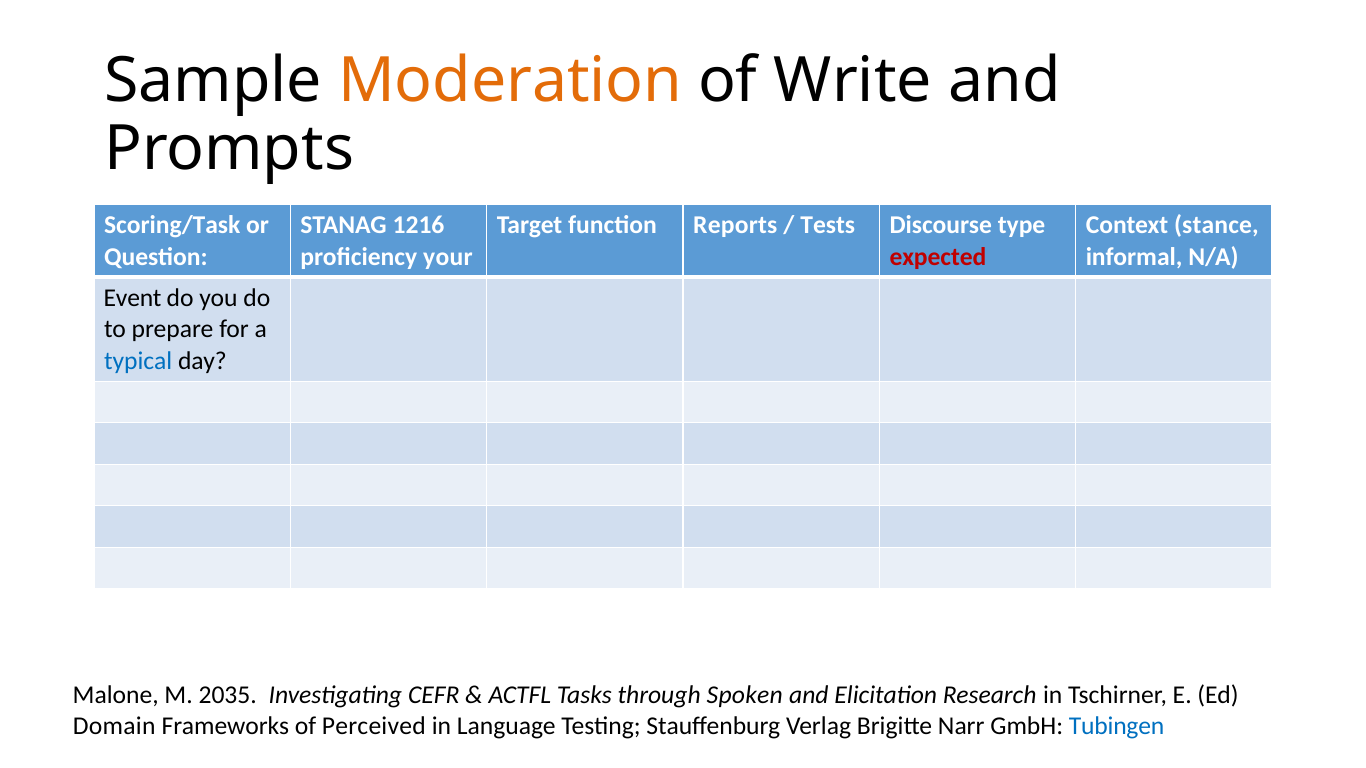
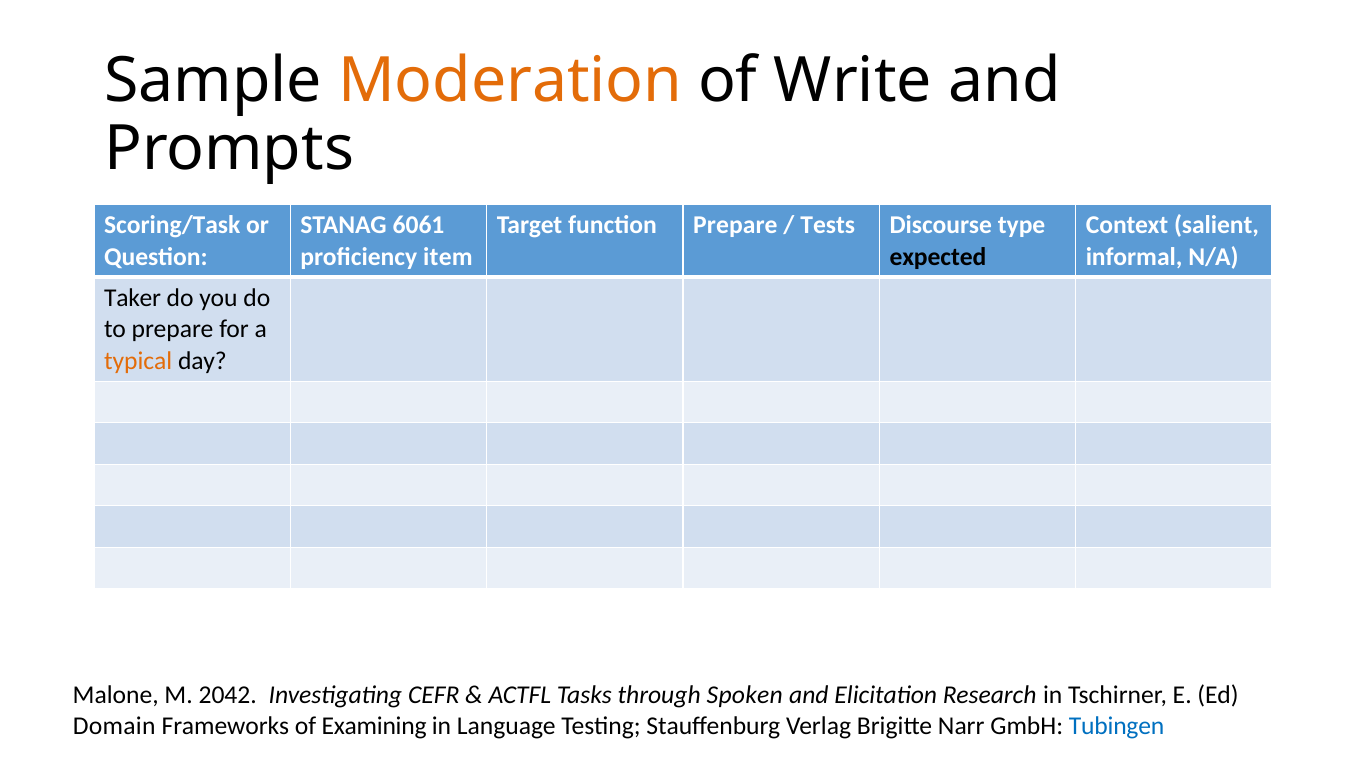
1216: 1216 -> 6061
function Reports: Reports -> Prepare
stance: stance -> salient
your: your -> item
expected colour: red -> black
Event: Event -> Taker
typical colour: blue -> orange
2035: 2035 -> 2042
Perceived: Perceived -> Examining
